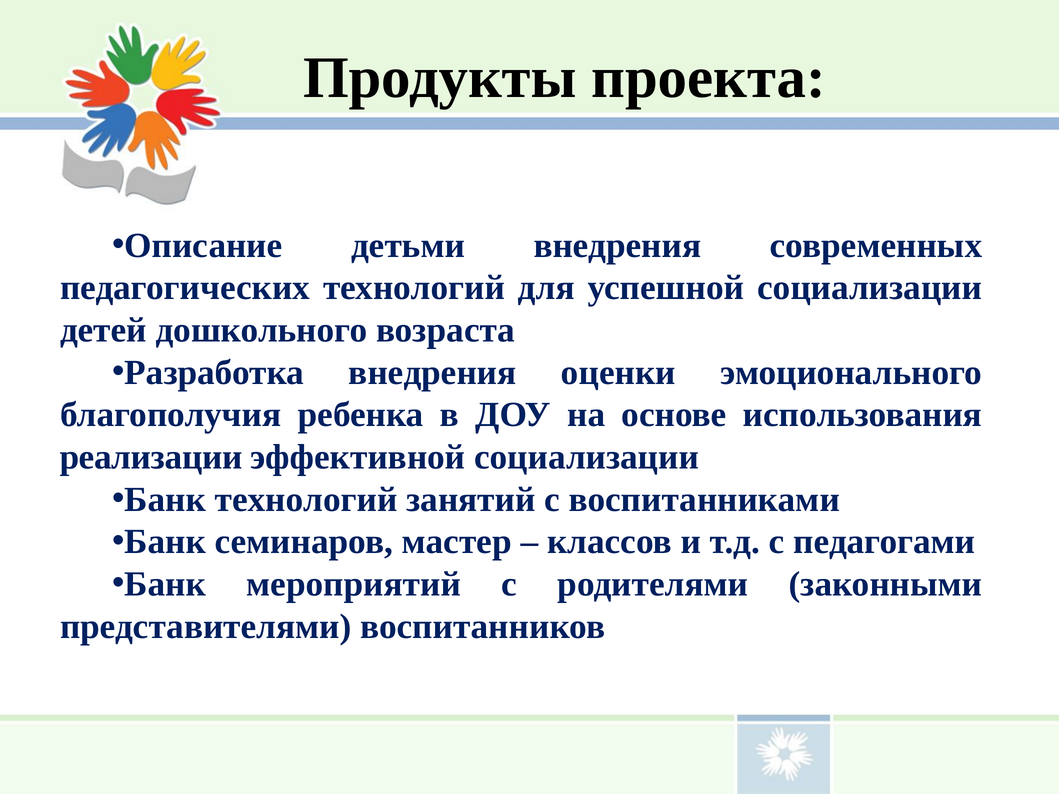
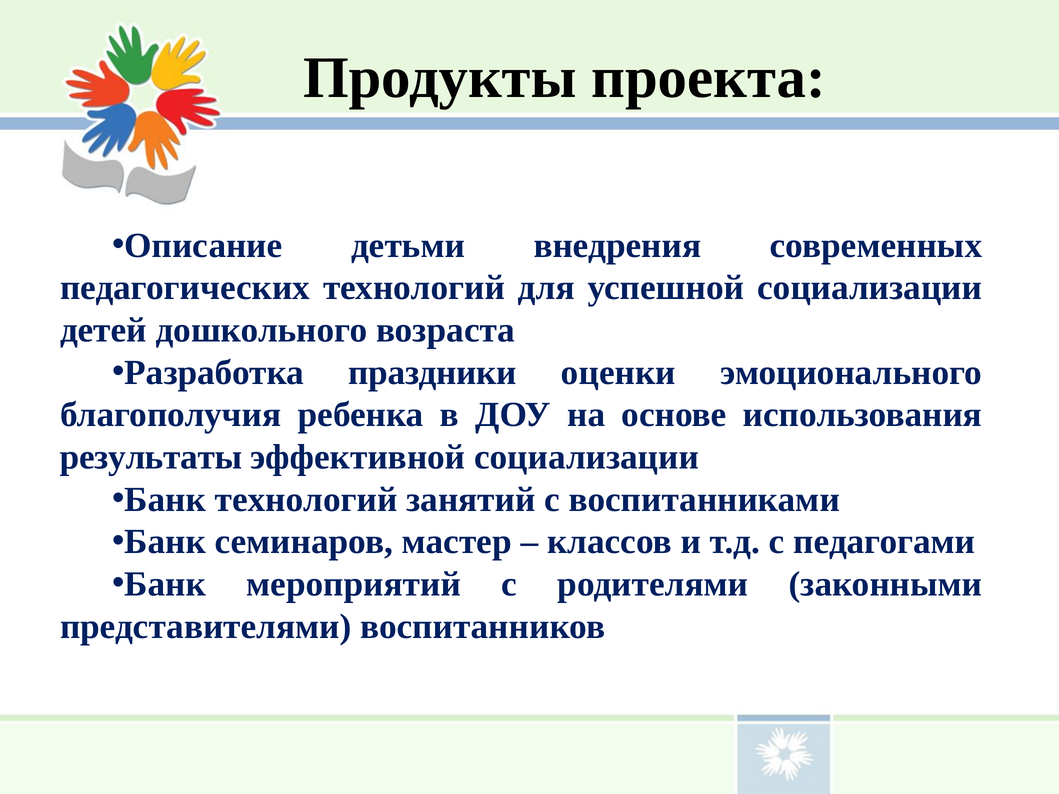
Разработка внедрения: внедрения -> праздники
реализации: реализации -> результаты
